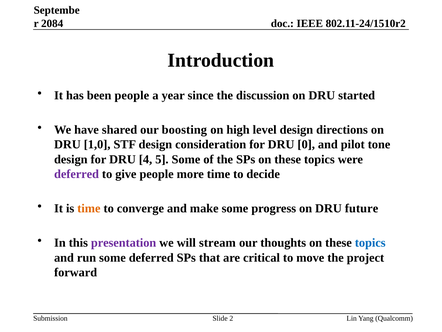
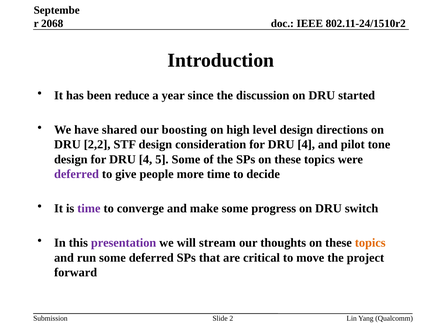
2084: 2084 -> 2068
been people: people -> reduce
1,0: 1,0 -> 2,2
consideration for DRU 0: 0 -> 4
time at (89, 208) colour: orange -> purple
future: future -> switch
topics at (370, 243) colour: blue -> orange
